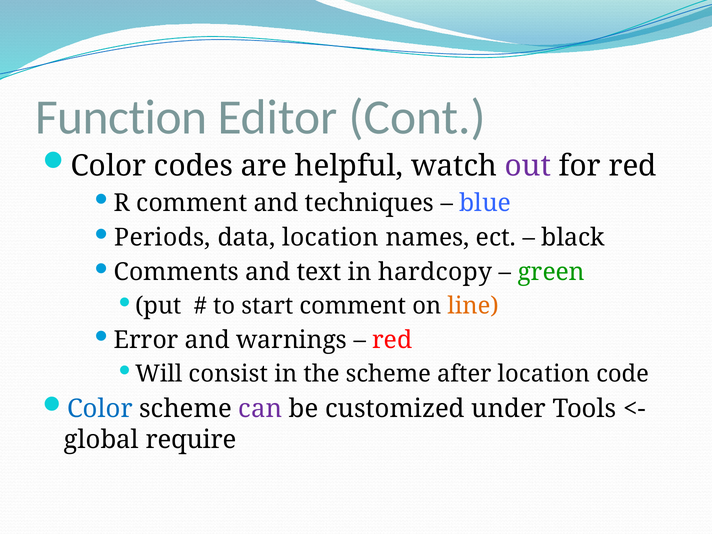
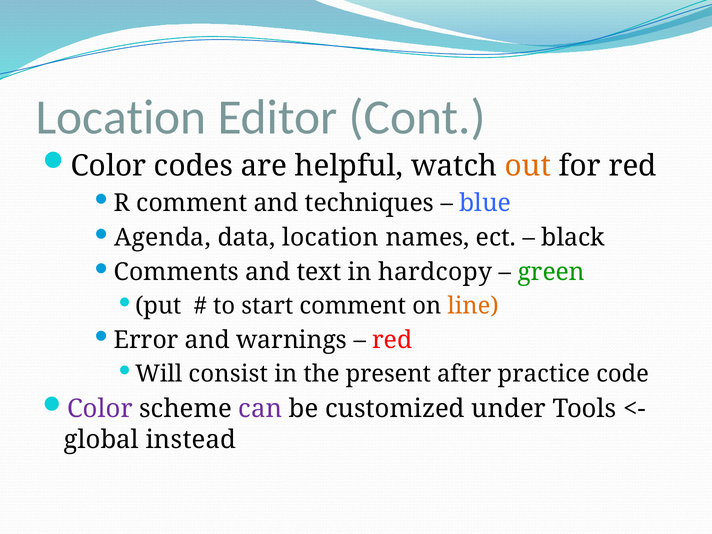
Function at (121, 118): Function -> Location
out colour: purple -> orange
Periods: Periods -> Agenda
the scheme: scheme -> present
after location: location -> practice
Color at (100, 409) colour: blue -> purple
require: require -> instead
